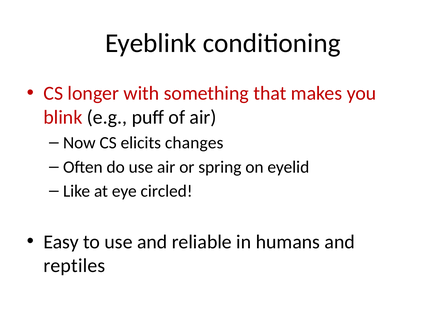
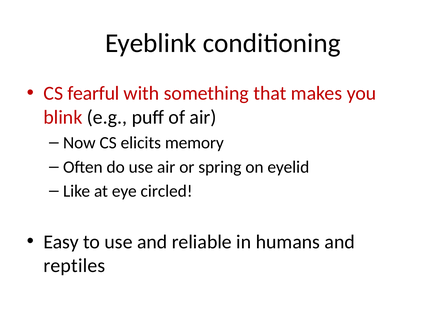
longer: longer -> fearful
changes: changes -> memory
